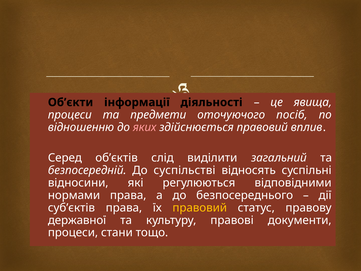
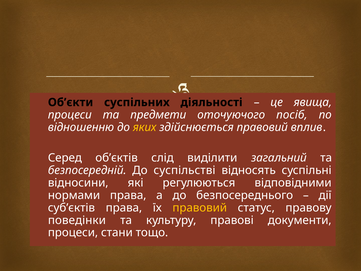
інформації: інформації -> суспільних
яких colour: pink -> yellow
державної: державної -> поведінки
